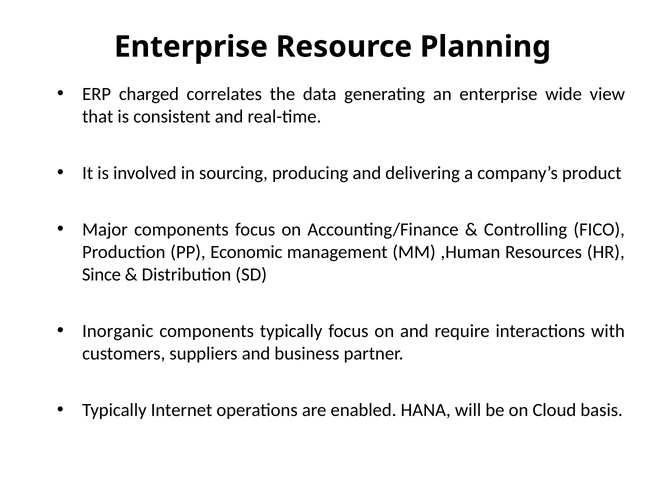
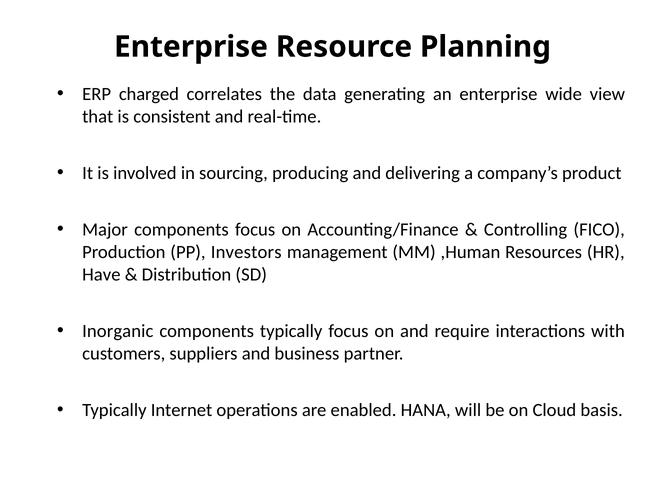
Economic: Economic -> Investors
Since: Since -> Have
